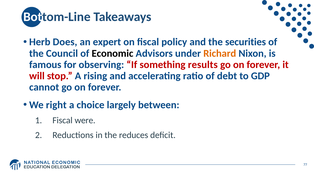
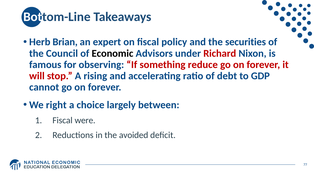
Does: Does -> Brian
Richard colour: orange -> red
results: results -> reduce
reduces: reduces -> avoided
